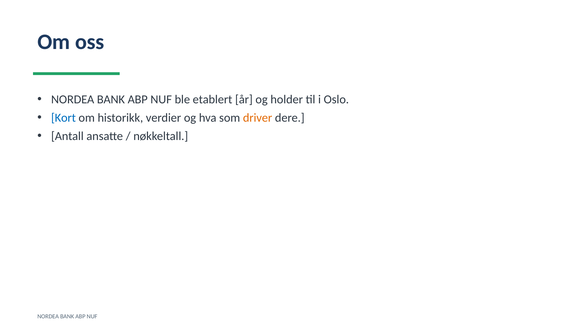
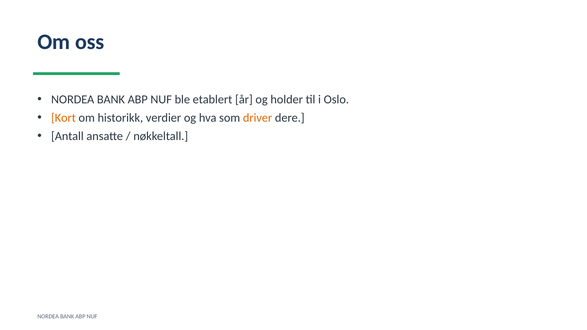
Kort colour: blue -> orange
